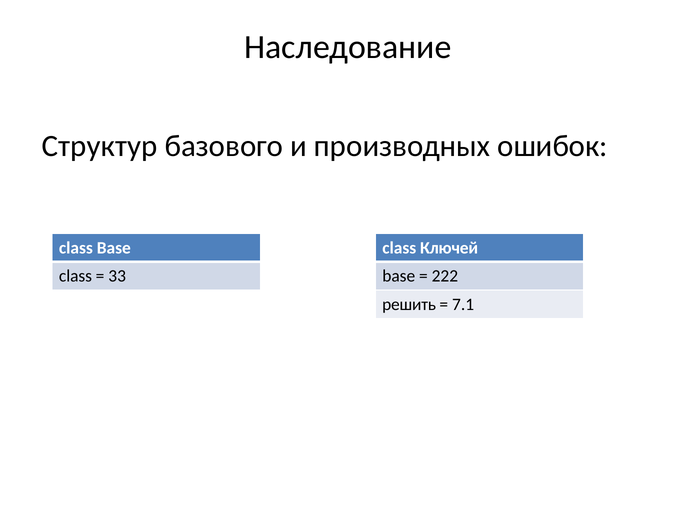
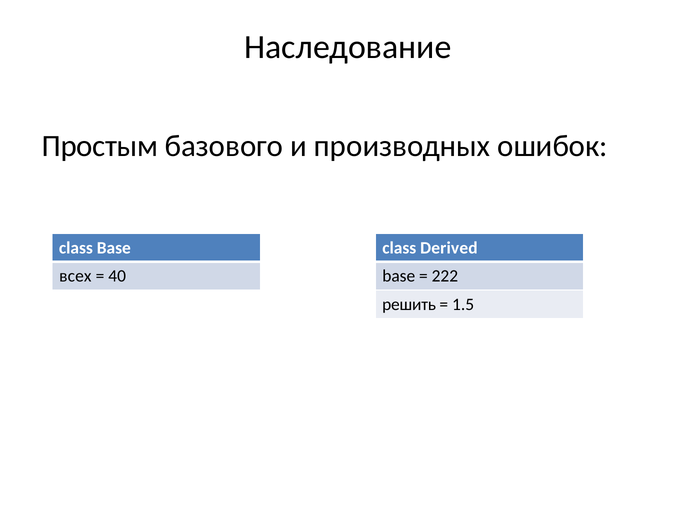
Структур: Структур -> Простым
Ключей: Ключей -> Derived
сlass: сlass -> всех
33: 33 -> 40
7.1: 7.1 -> 1.5
